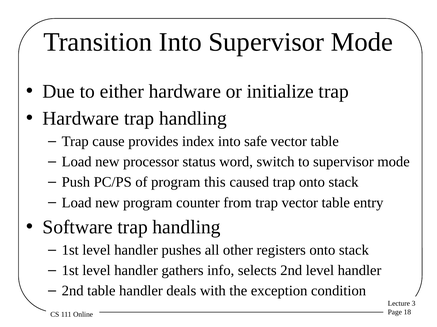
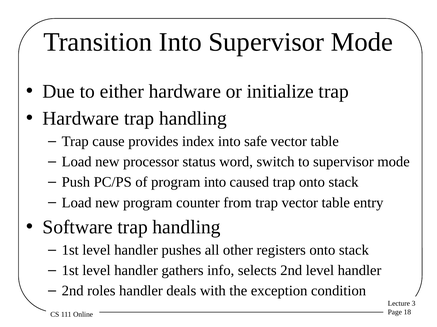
program this: this -> into
2nd table: table -> roles
